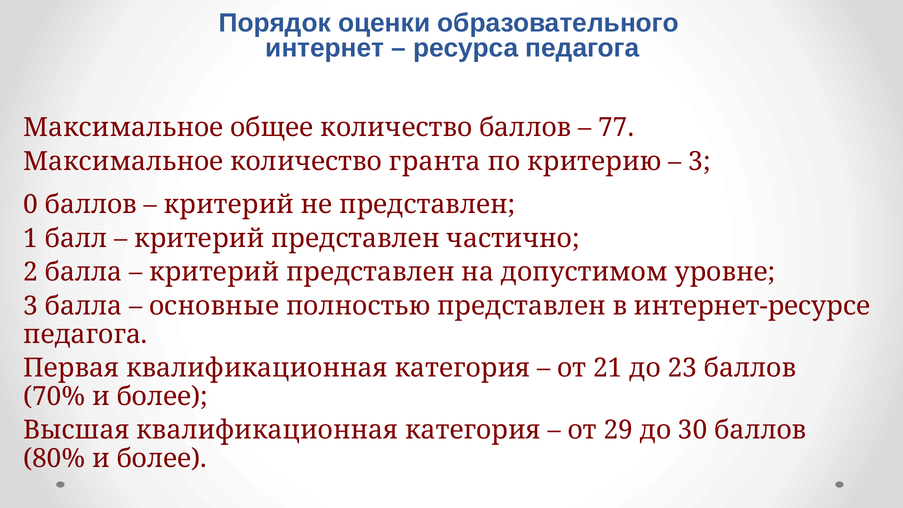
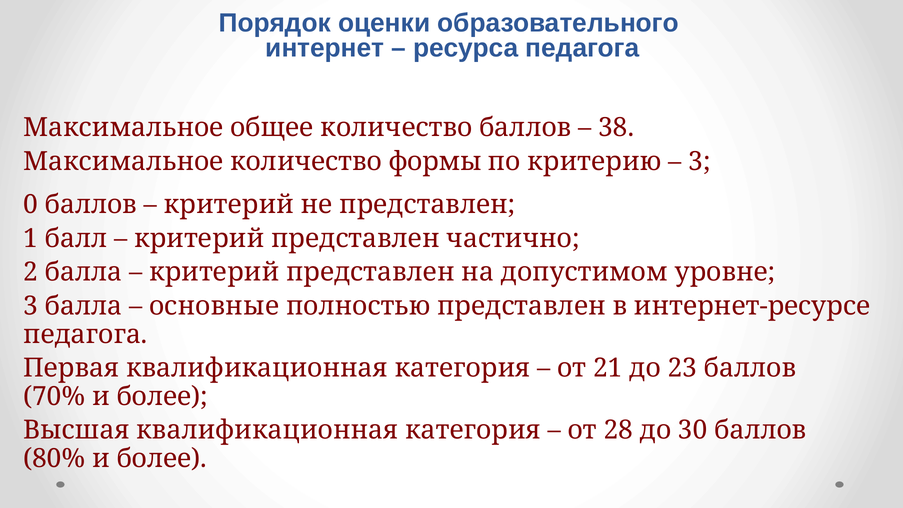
77: 77 -> 38
гранта: гранта -> формы
29: 29 -> 28
